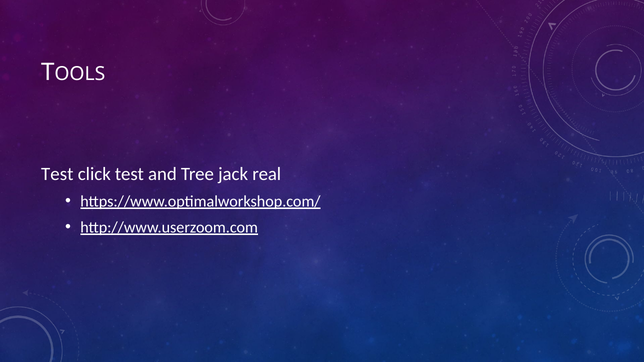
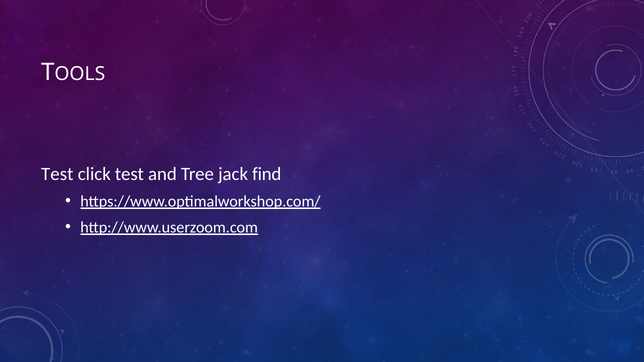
real: real -> find
